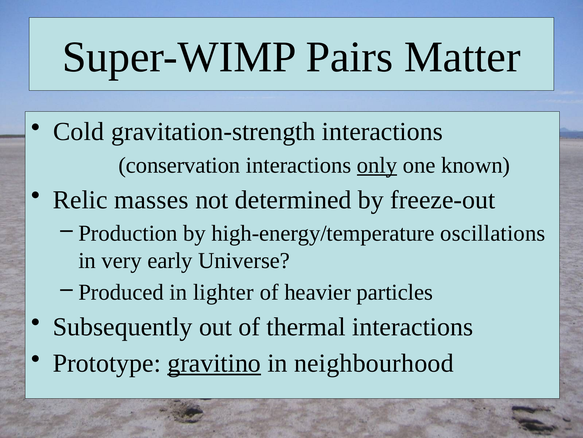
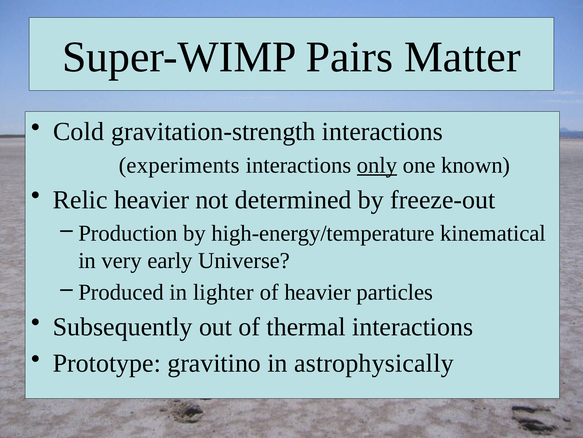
conservation: conservation -> experiments
Relic masses: masses -> heavier
oscillations: oscillations -> kinematical
gravitino underline: present -> none
neighbourhood: neighbourhood -> astrophysically
